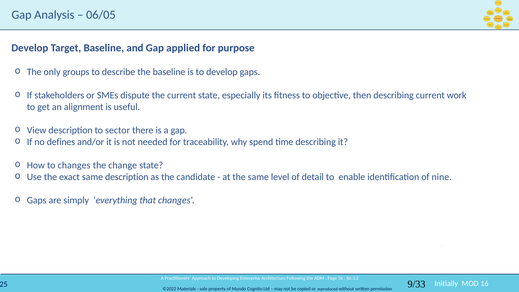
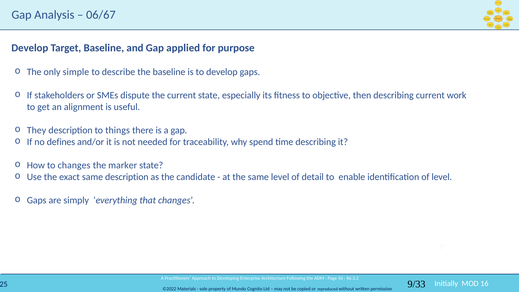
06/05: 06/05 -> 06/67
groups: groups -> simple
View: View -> They
sector: sector -> things
change: change -> marker
of nine: nine -> level
